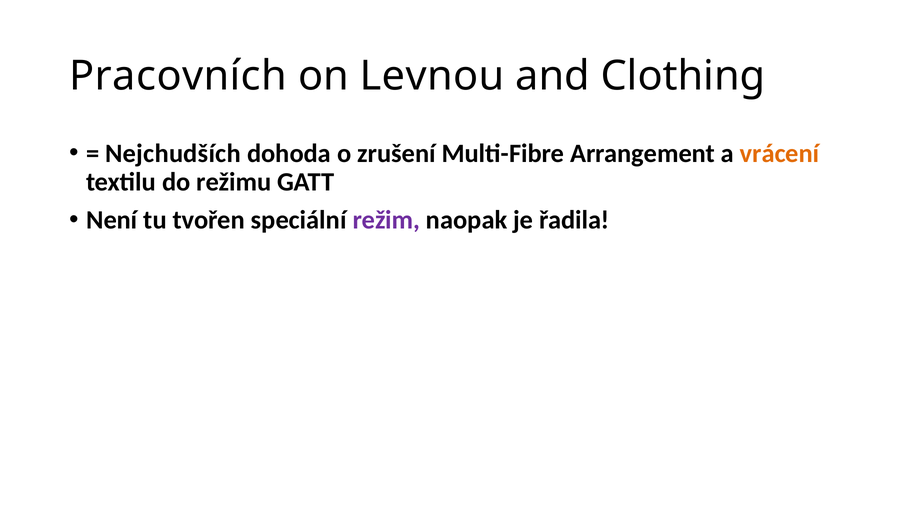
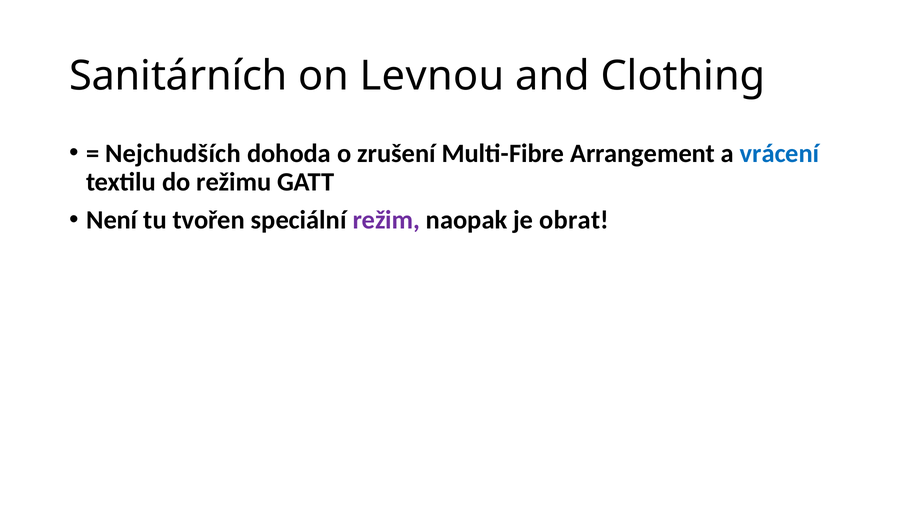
Pracovních: Pracovních -> Sanitárních
vrácení colour: orange -> blue
řadila: řadila -> obrat
